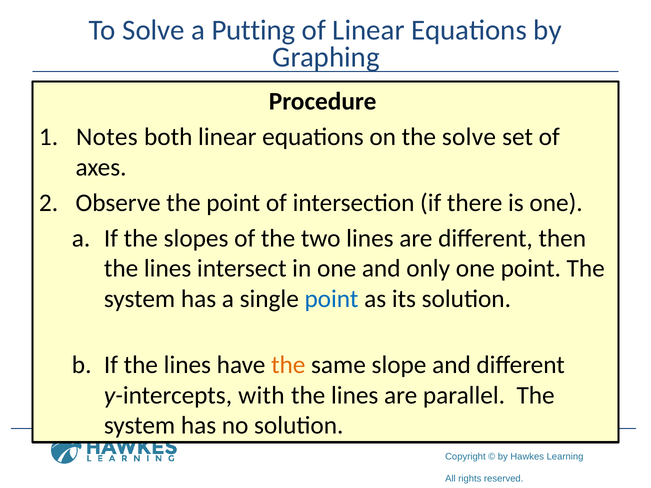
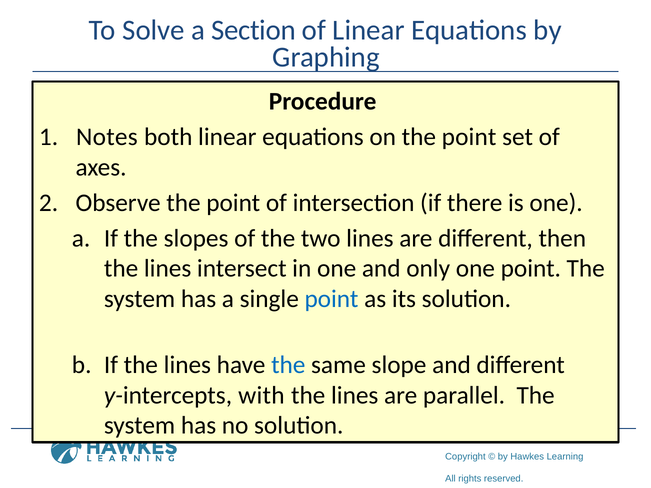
Putting: Putting -> Section
on the solve: solve -> point
the at (288, 365) colour: orange -> blue
